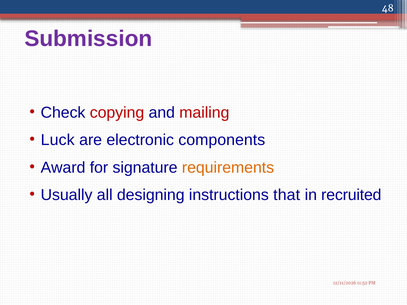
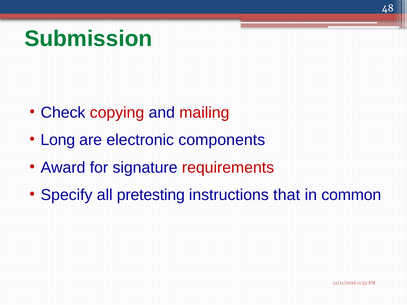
Submission colour: purple -> green
Luck: Luck -> Long
requirements colour: orange -> red
Usually: Usually -> Specify
designing: designing -> pretesting
recruited: recruited -> common
